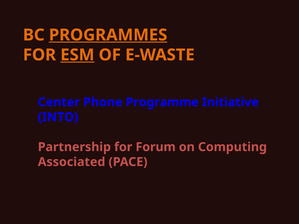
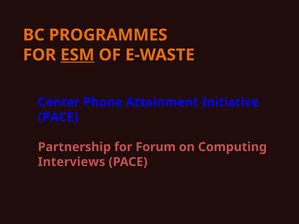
PROGRAMMES underline: present -> none
Programme: Programme -> Attainment
INTO at (58, 117): INTO -> PACE
Associated: Associated -> Interviews
